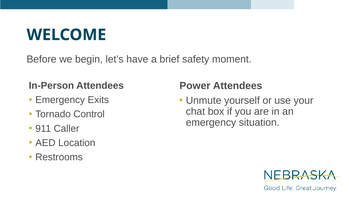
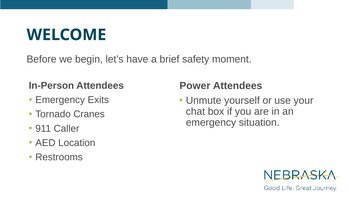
Control: Control -> Cranes
